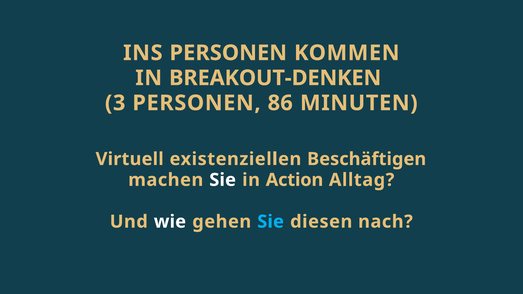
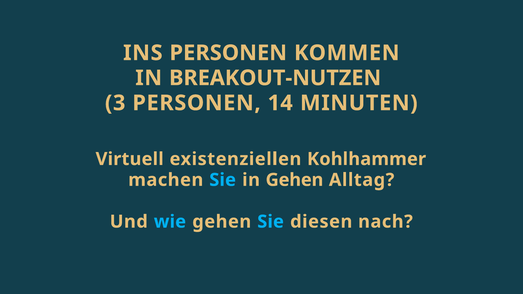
BREAKOUT-DENKEN: BREAKOUT-DENKEN -> BREAKOUT-NUTZEN
86: 86 -> 14
Beschäftigen: Beschäftigen -> Kohlhammer
Sie at (223, 180) colour: white -> light blue
in Action: Action -> Gehen
wie colour: white -> light blue
